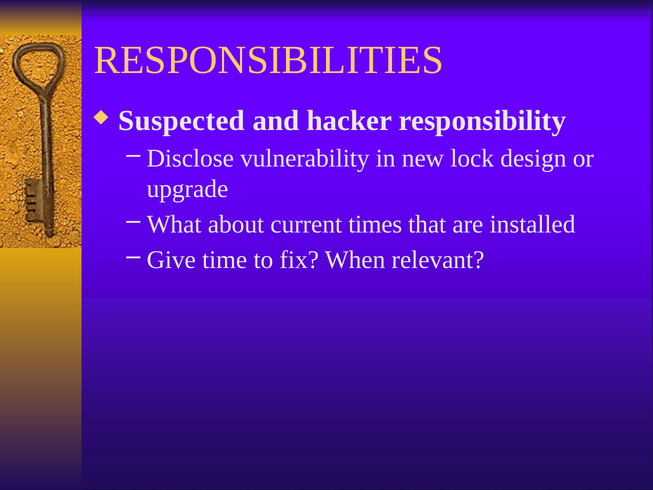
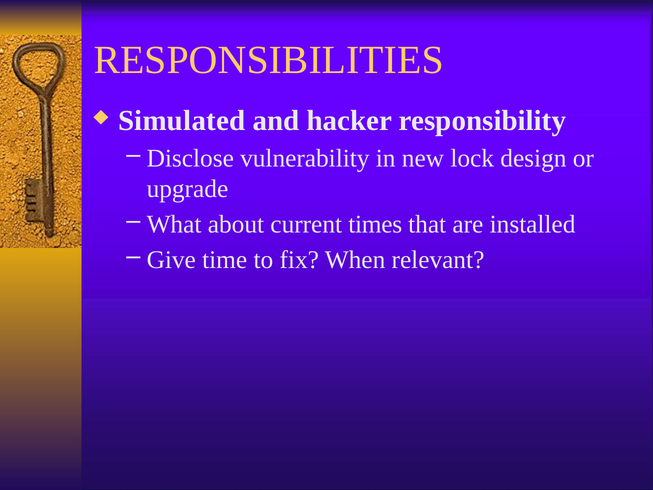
Suspected: Suspected -> Simulated
